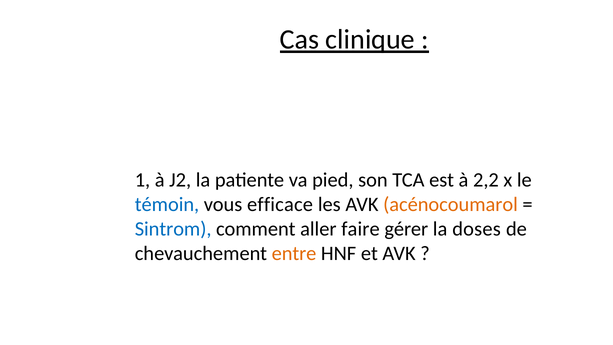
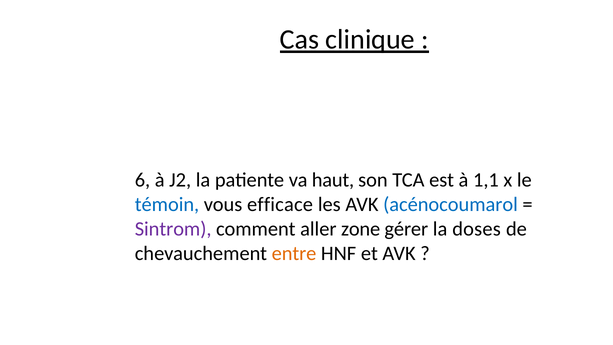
1: 1 -> 6
pied: pied -> haut
2,2: 2,2 -> 1,1
acénocoumarol colour: orange -> blue
Sintrom colour: blue -> purple
faire: faire -> zone
